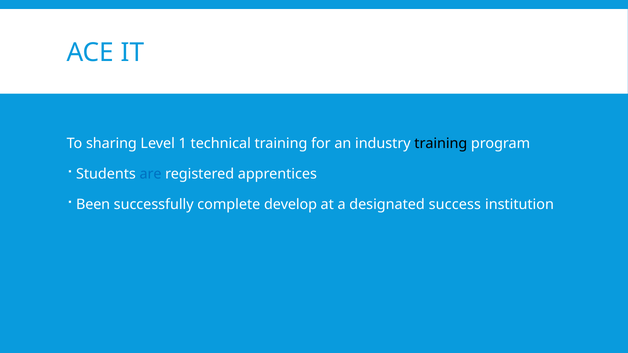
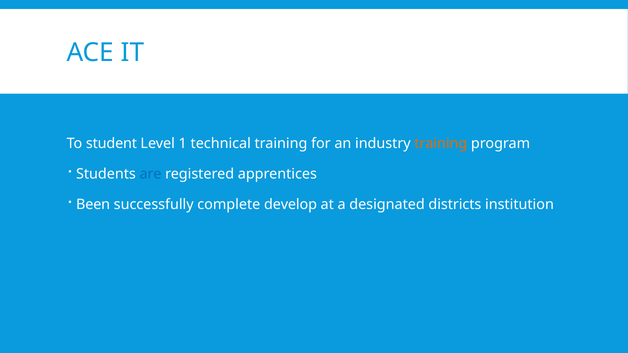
sharing: sharing -> student
training at (441, 144) colour: black -> orange
success: success -> districts
